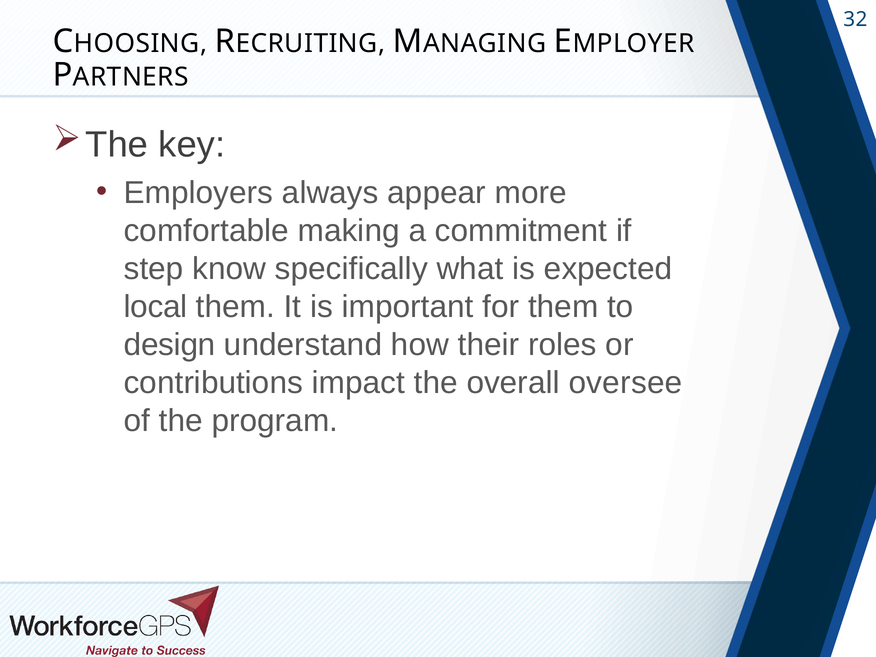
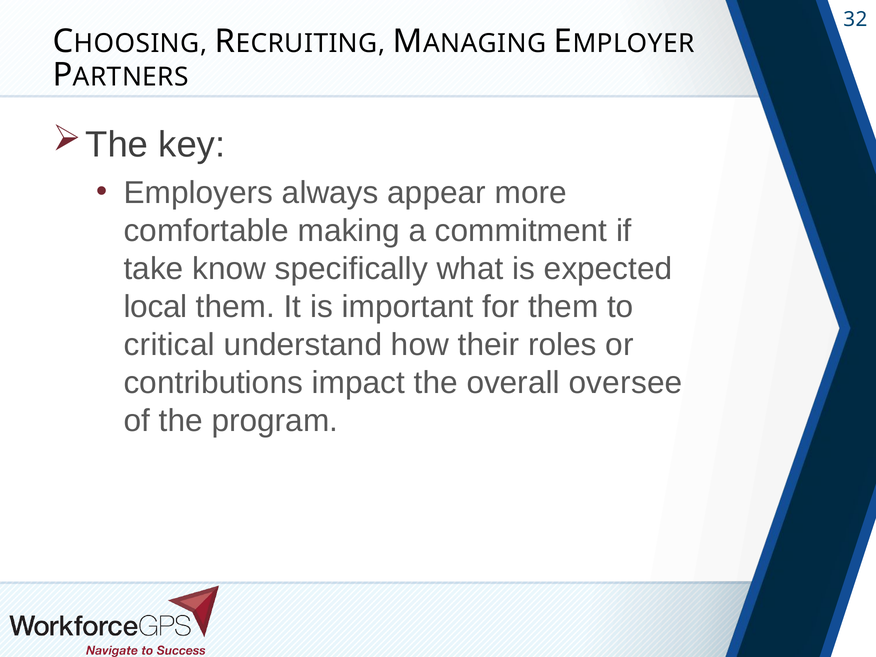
step: step -> take
design: design -> critical
